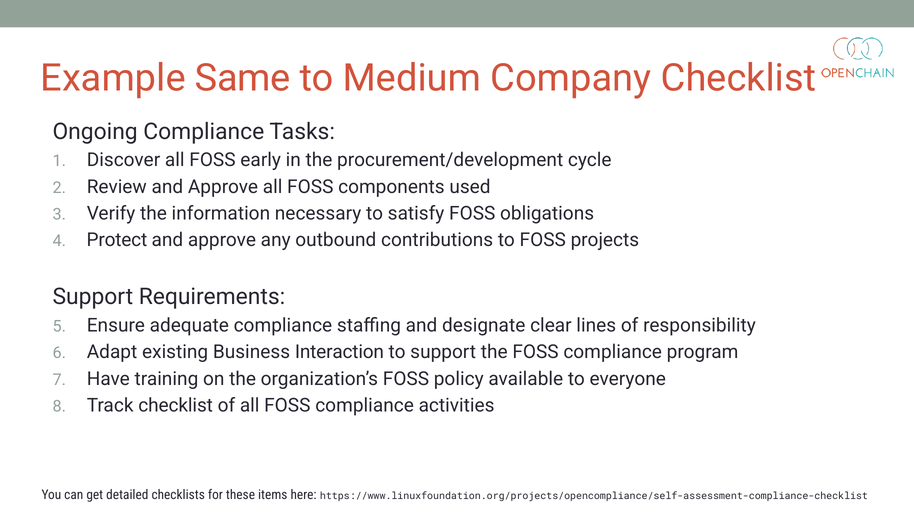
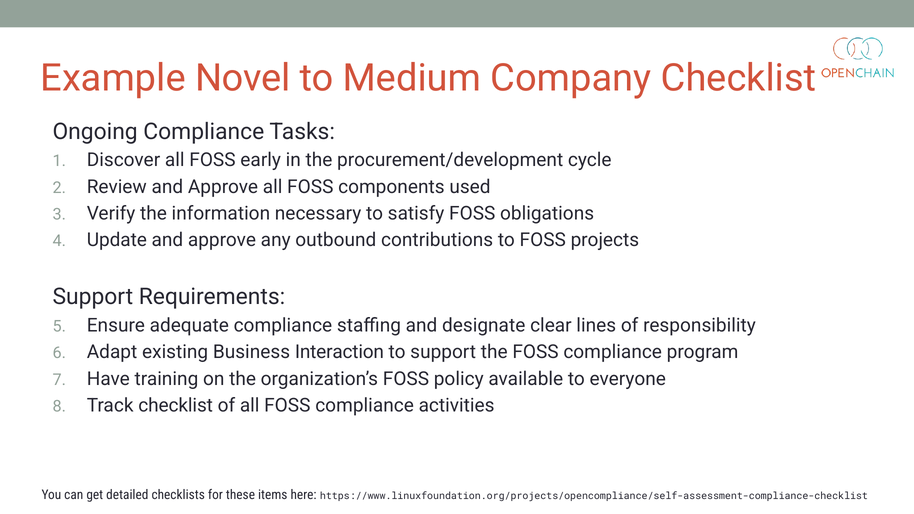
Same: Same -> Novel
Protect: Protect -> Update
